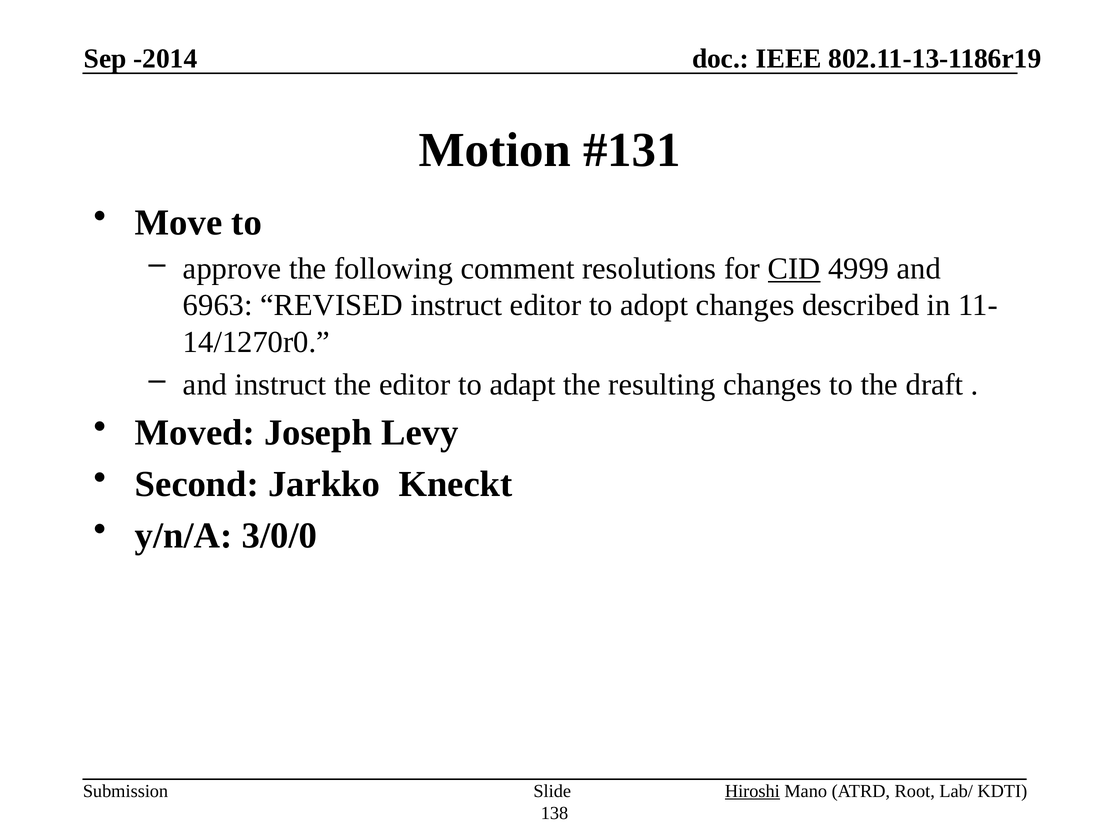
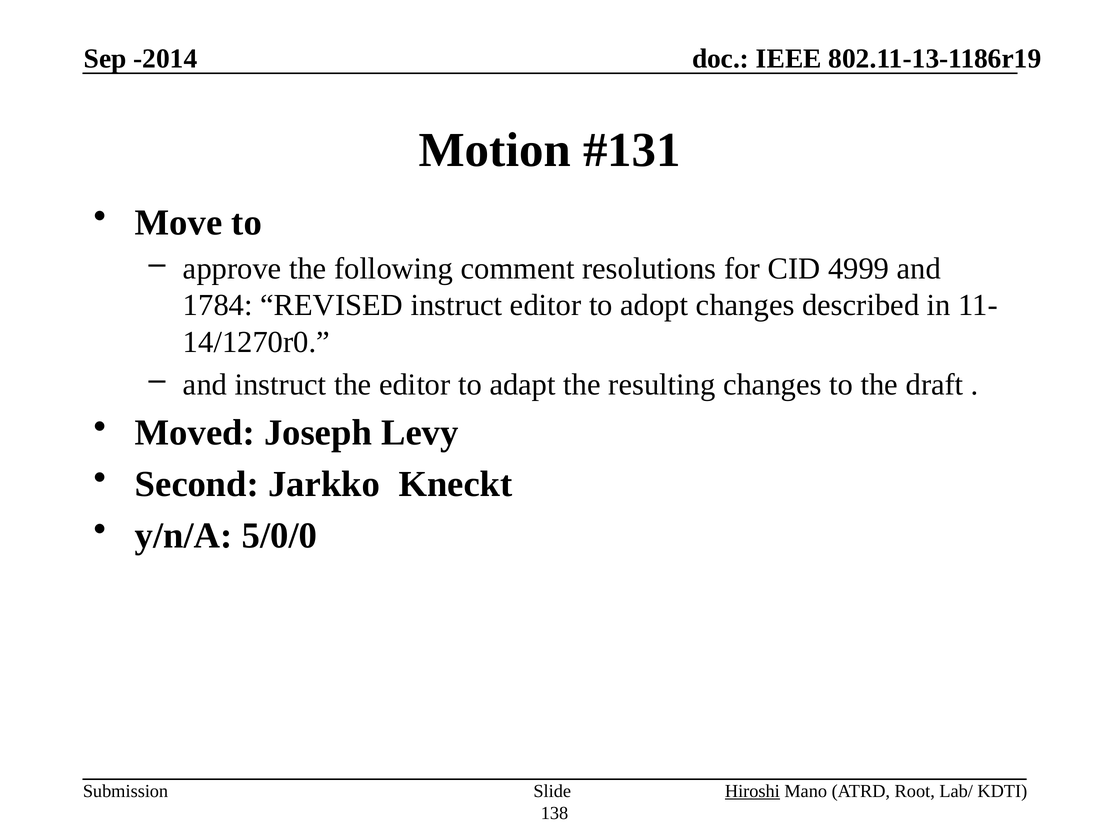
CID underline: present -> none
6963: 6963 -> 1784
3/0/0: 3/0/0 -> 5/0/0
